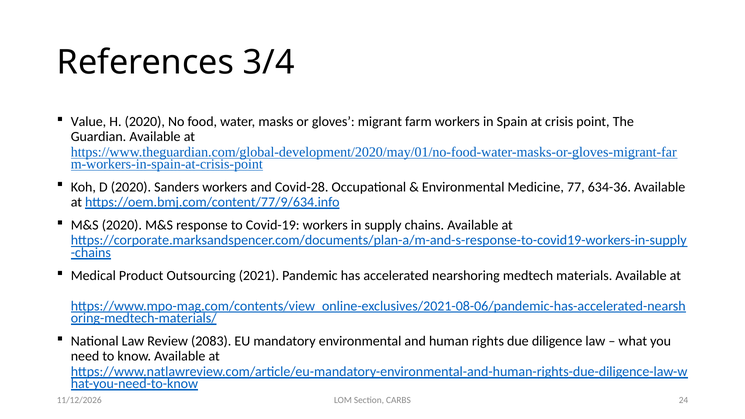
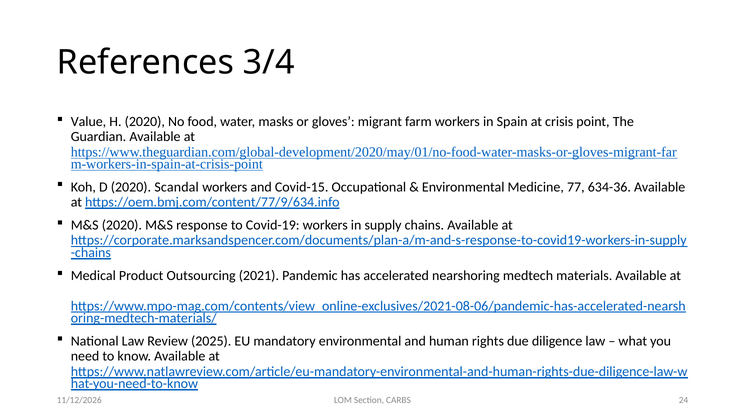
Sanders: Sanders -> Scandal
Covid-28: Covid-28 -> Covid-15
2083: 2083 -> 2025
